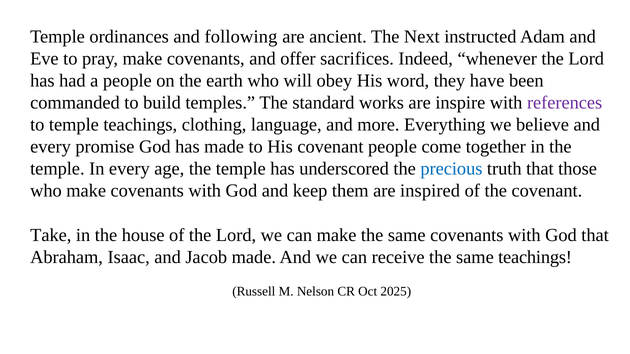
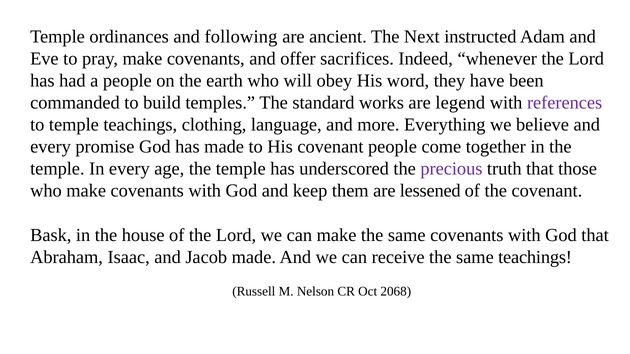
inspire: inspire -> legend
precious colour: blue -> purple
inspired: inspired -> lessened
Take: Take -> Bask
2025: 2025 -> 2068
